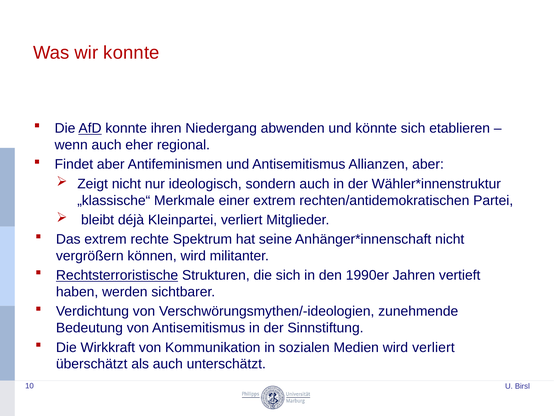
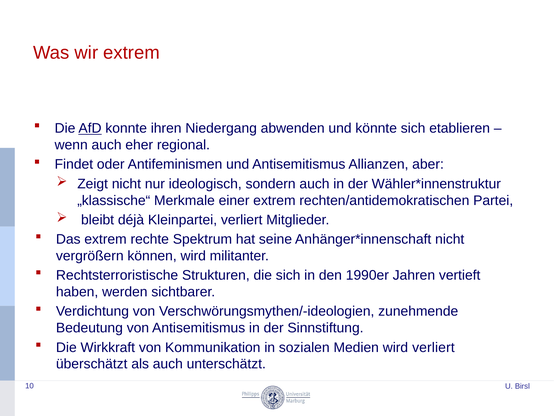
wir konnte: konnte -> extrem
Findet aber: aber -> oder
Rechtsterroristische underline: present -> none
